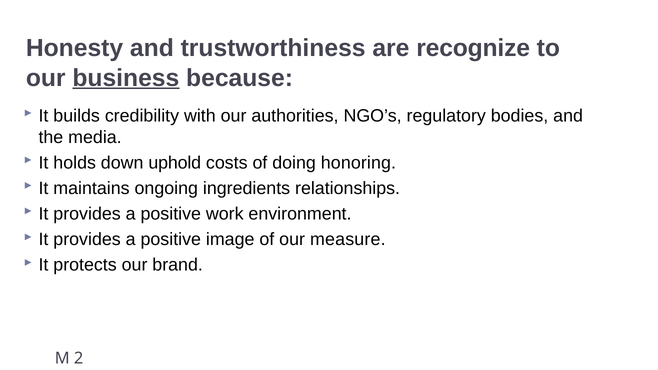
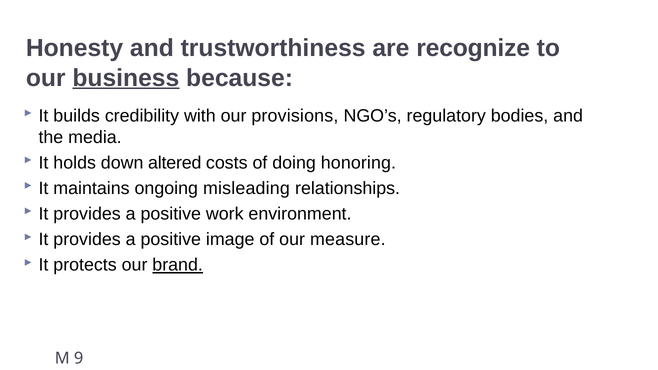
authorities: authorities -> provisions
uphold: uphold -> altered
ingredients: ingredients -> misleading
brand underline: none -> present
2: 2 -> 9
